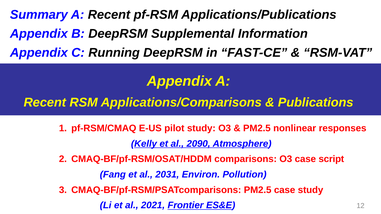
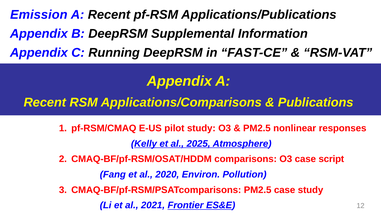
Summary: Summary -> Emission
2090: 2090 -> 2025
2031: 2031 -> 2020
